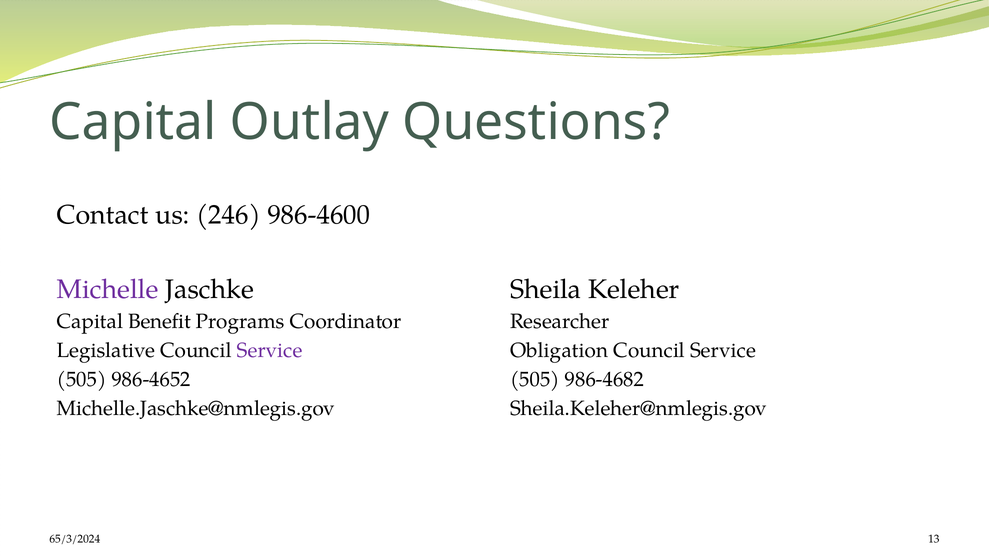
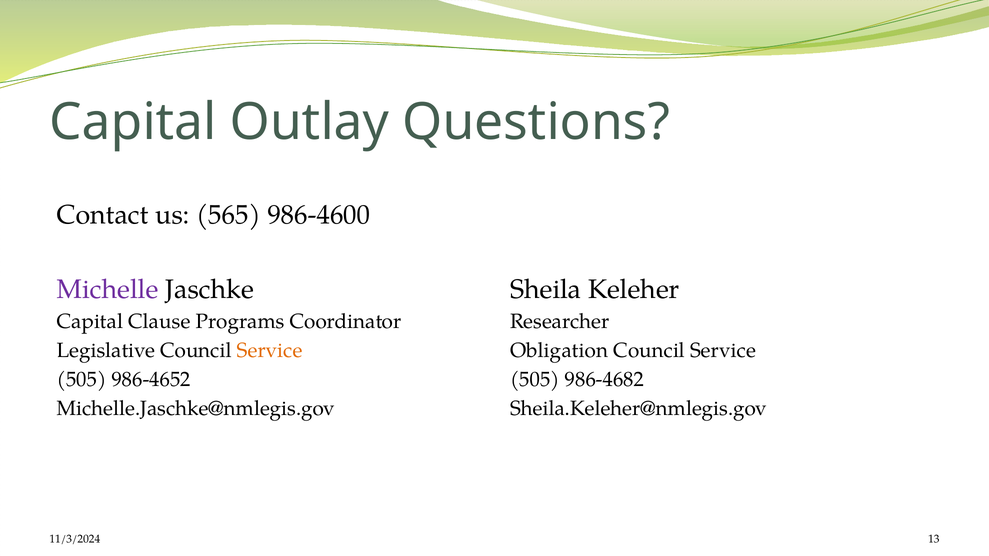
246: 246 -> 565
Benefit: Benefit -> Clause
Service at (270, 351) colour: purple -> orange
65/3/2024: 65/3/2024 -> 11/3/2024
